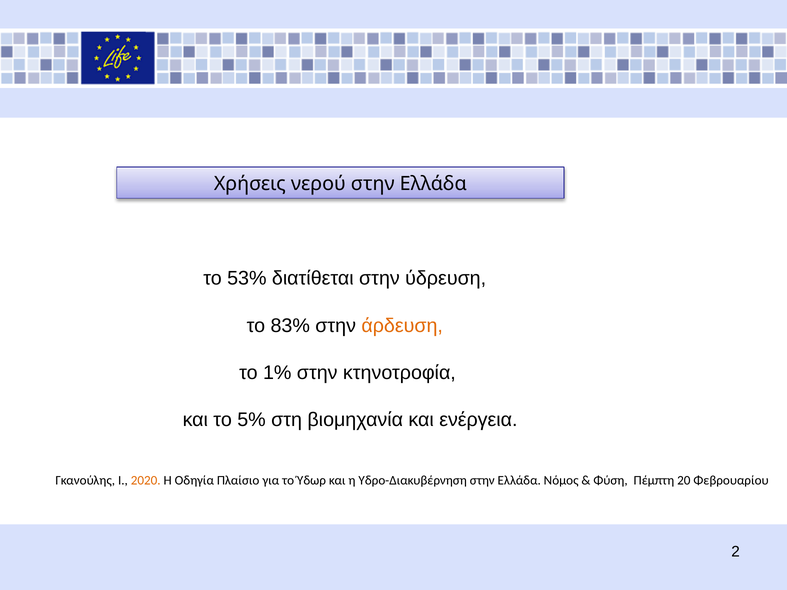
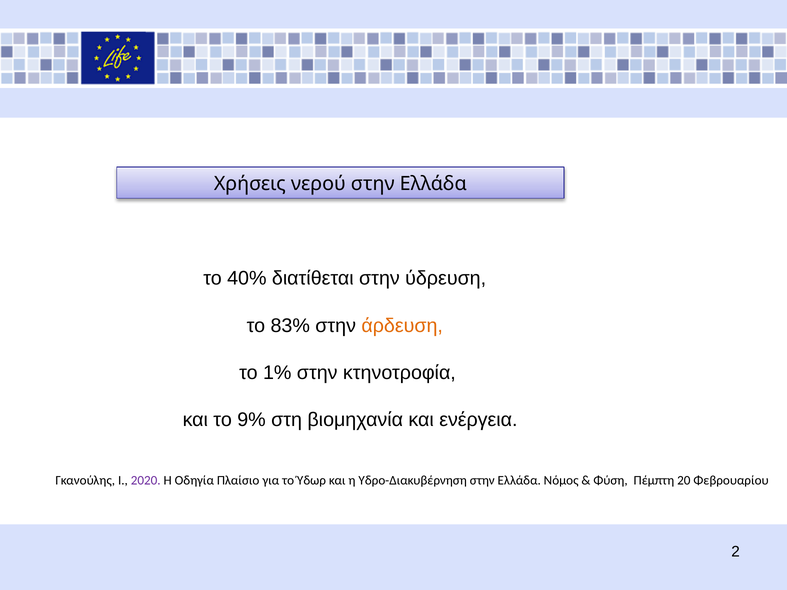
53%: 53% -> 40%
5%: 5% -> 9%
2020 colour: orange -> purple
